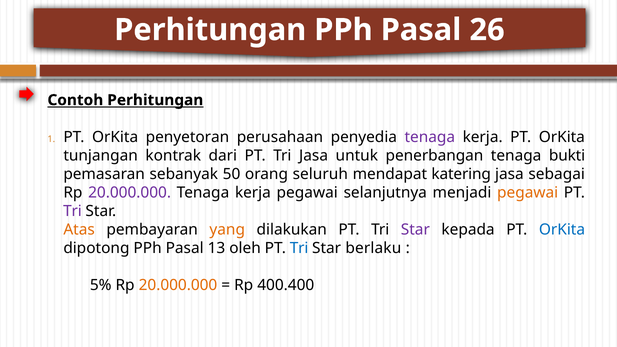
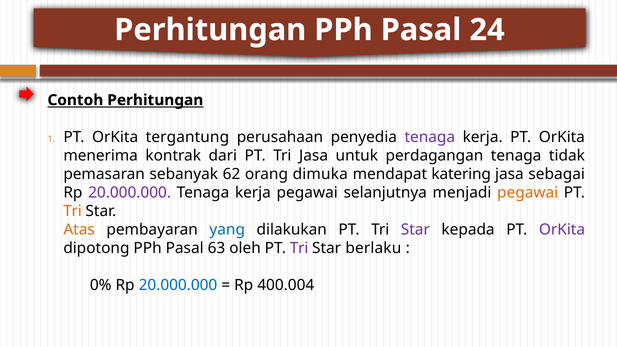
26: 26 -> 24
penyetoran: penyetoran -> tergantung
tunjangan: tunjangan -> menerima
penerbangan: penerbangan -> perdagangan
bukti: bukti -> tidak
50: 50 -> 62
seluruh: seluruh -> dimuka
Tri at (72, 211) colour: purple -> orange
yang colour: orange -> blue
OrKita at (562, 230) colour: blue -> purple
13: 13 -> 63
Tri at (299, 248) colour: blue -> purple
5%: 5% -> 0%
20.000.000 at (178, 285) colour: orange -> blue
400.400: 400.400 -> 400.004
